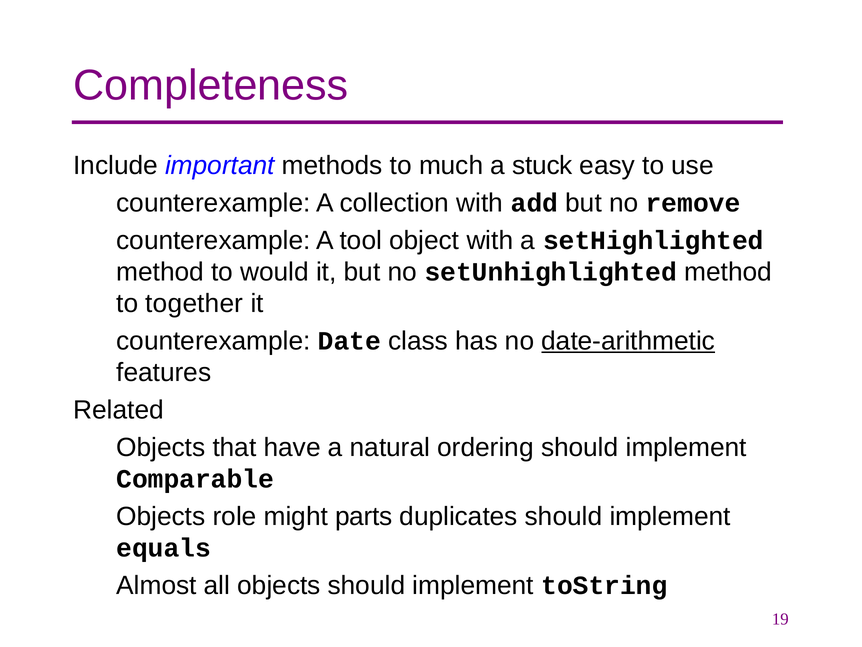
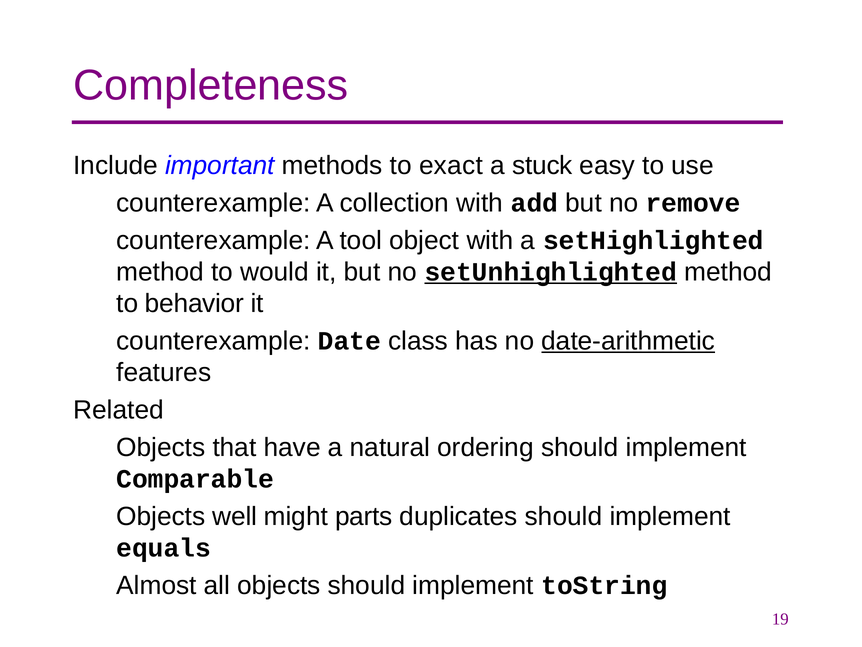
much: much -> exact
setUnhighlighted underline: none -> present
together: together -> behavior
role: role -> well
